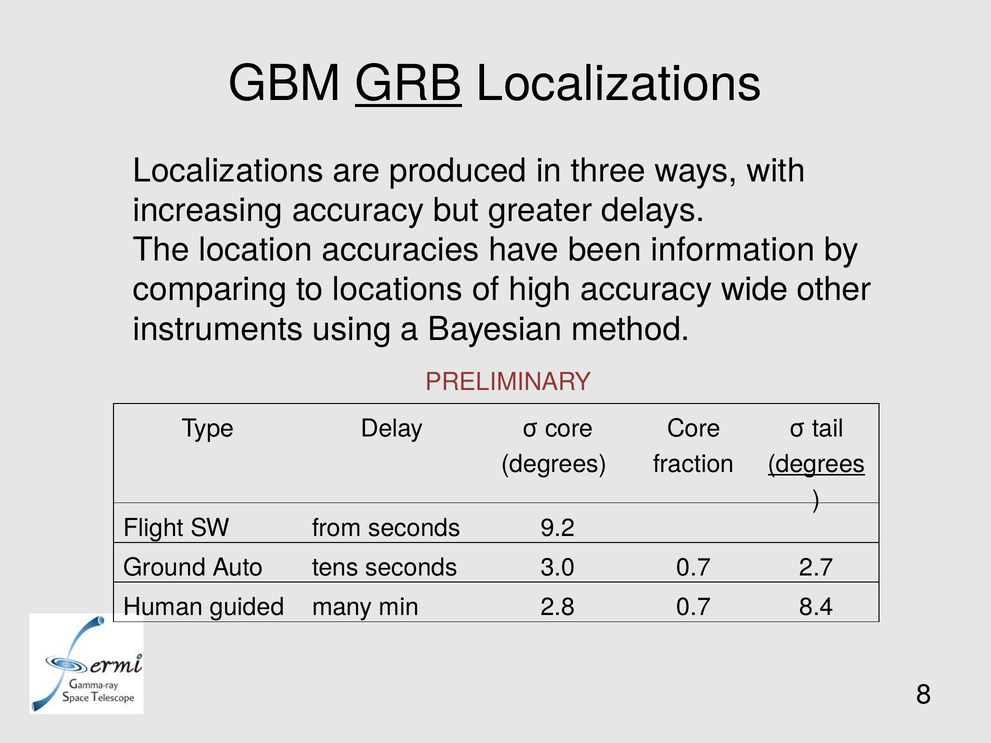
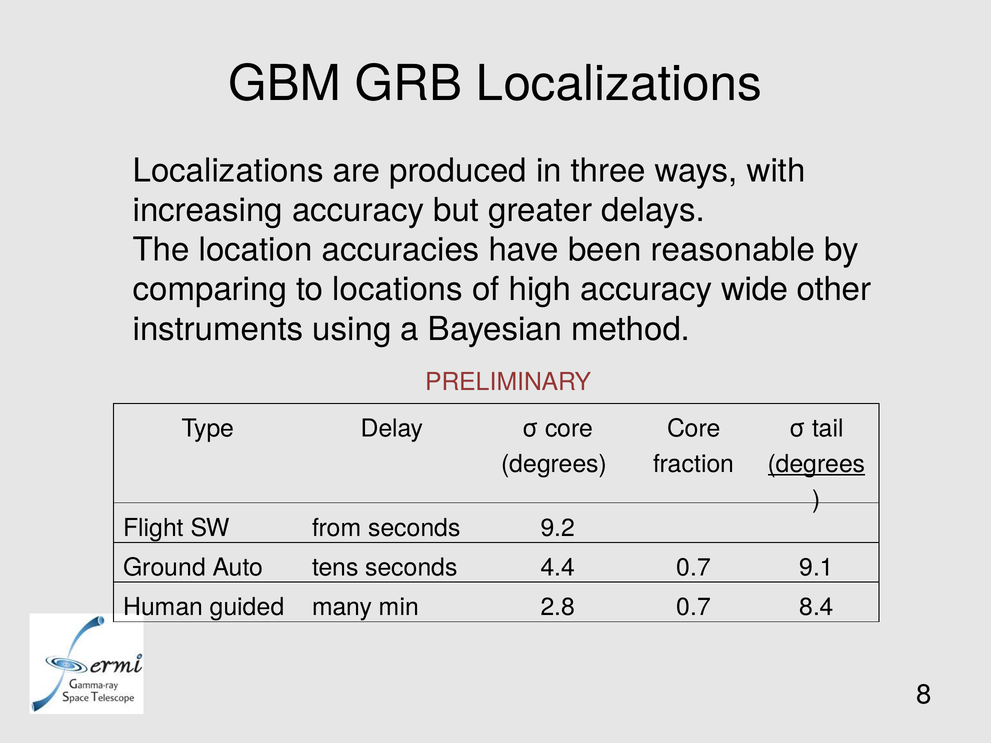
GRB underline: present -> none
information: information -> reasonable
3.0: 3.0 -> 4.4
2.7: 2.7 -> 9.1
